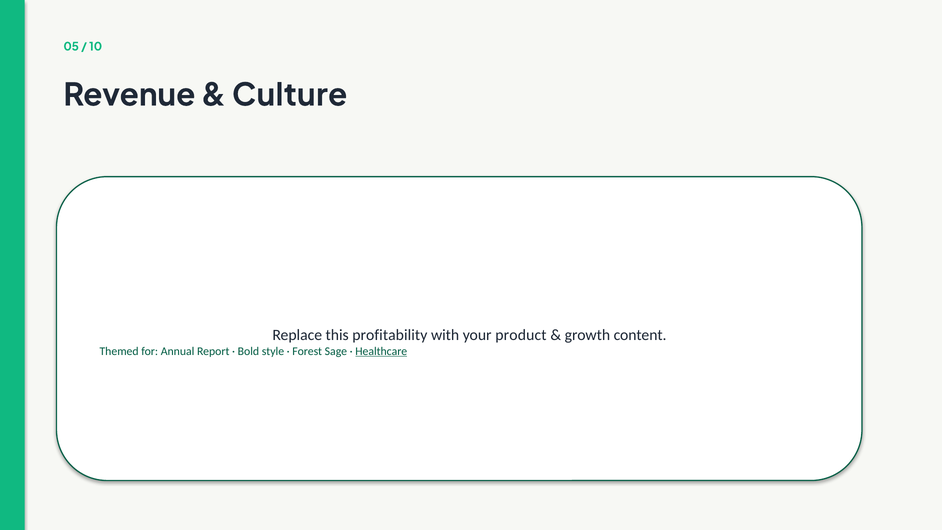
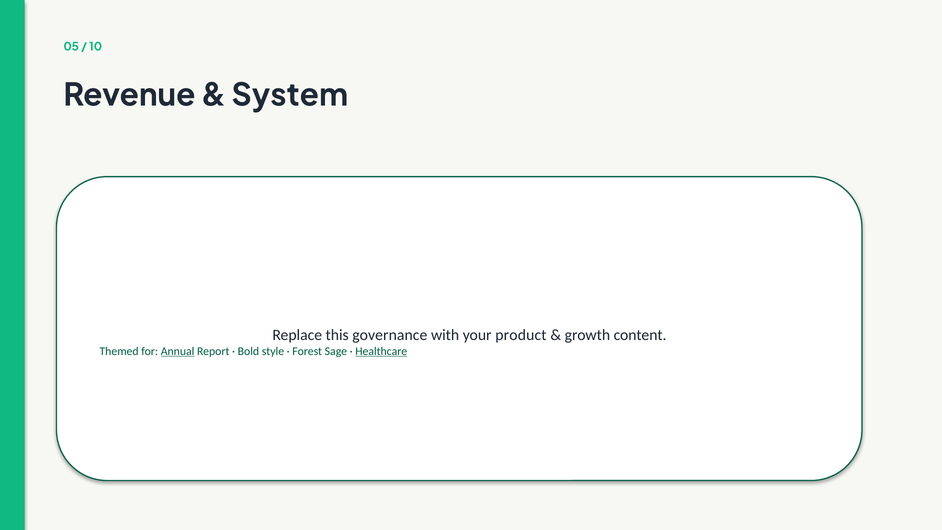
Culture: Culture -> System
profitability: profitability -> governance
Annual underline: none -> present
